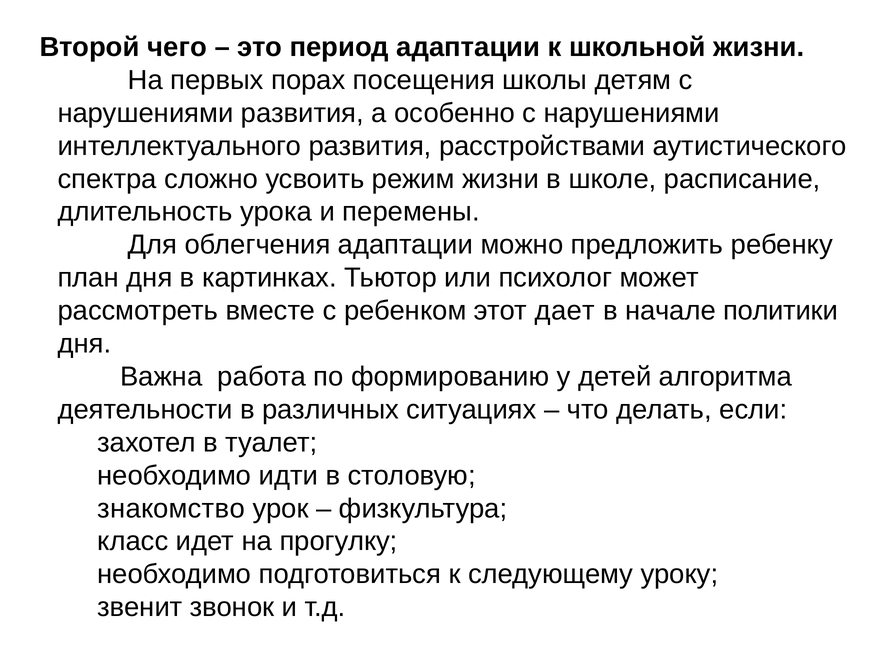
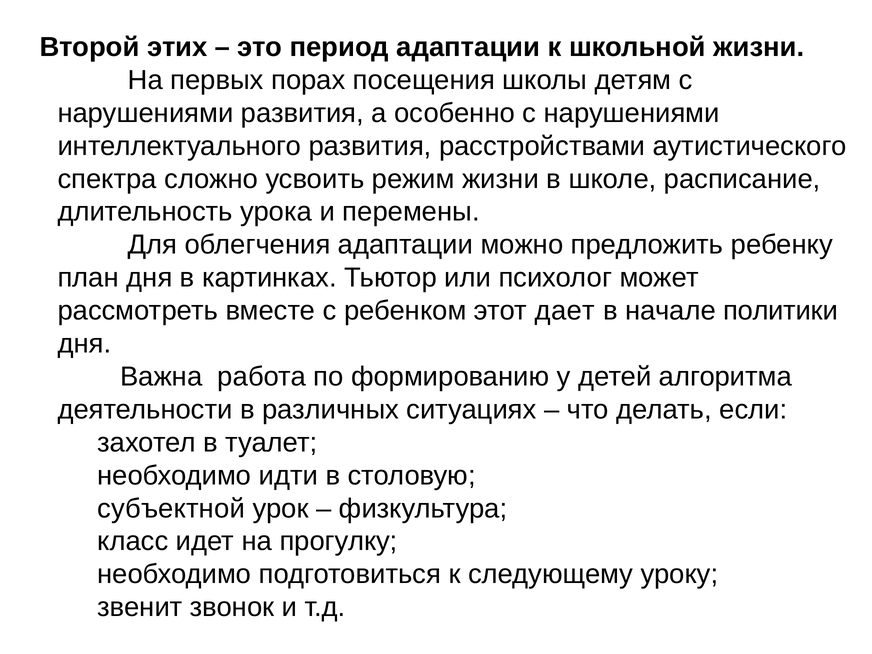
чего: чего -> этих
знакомство: знакомство -> субъектной
